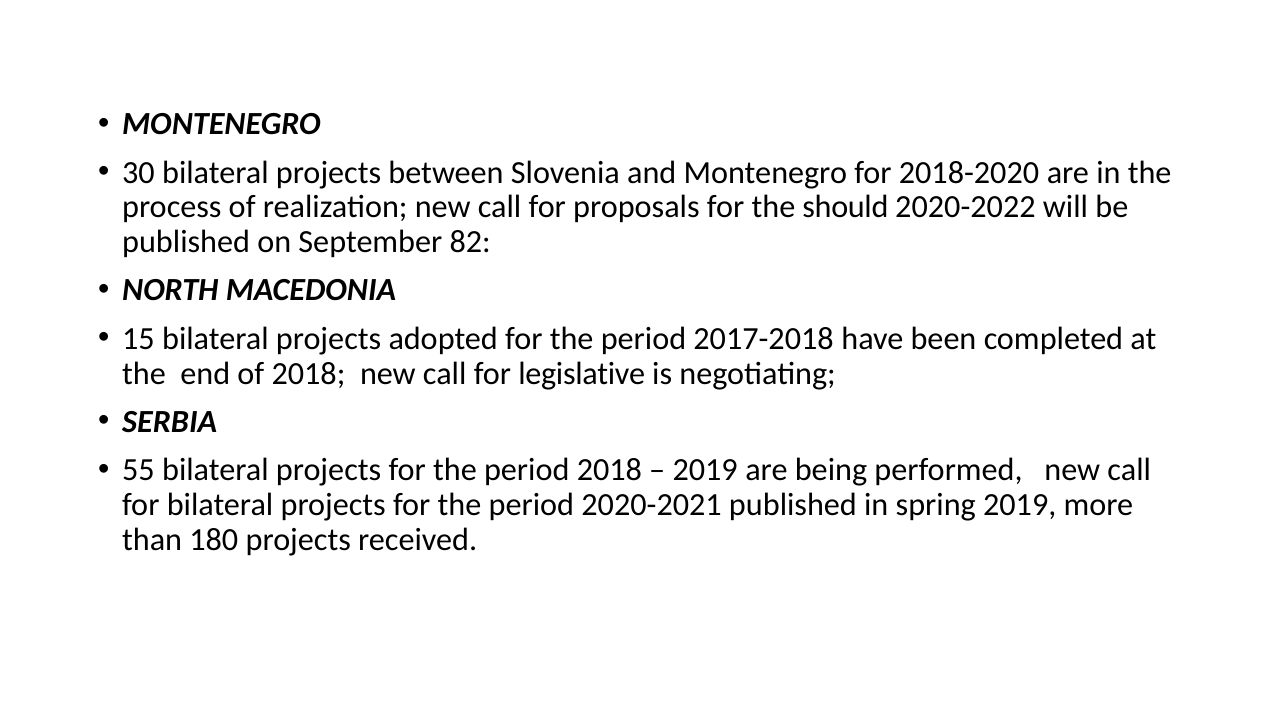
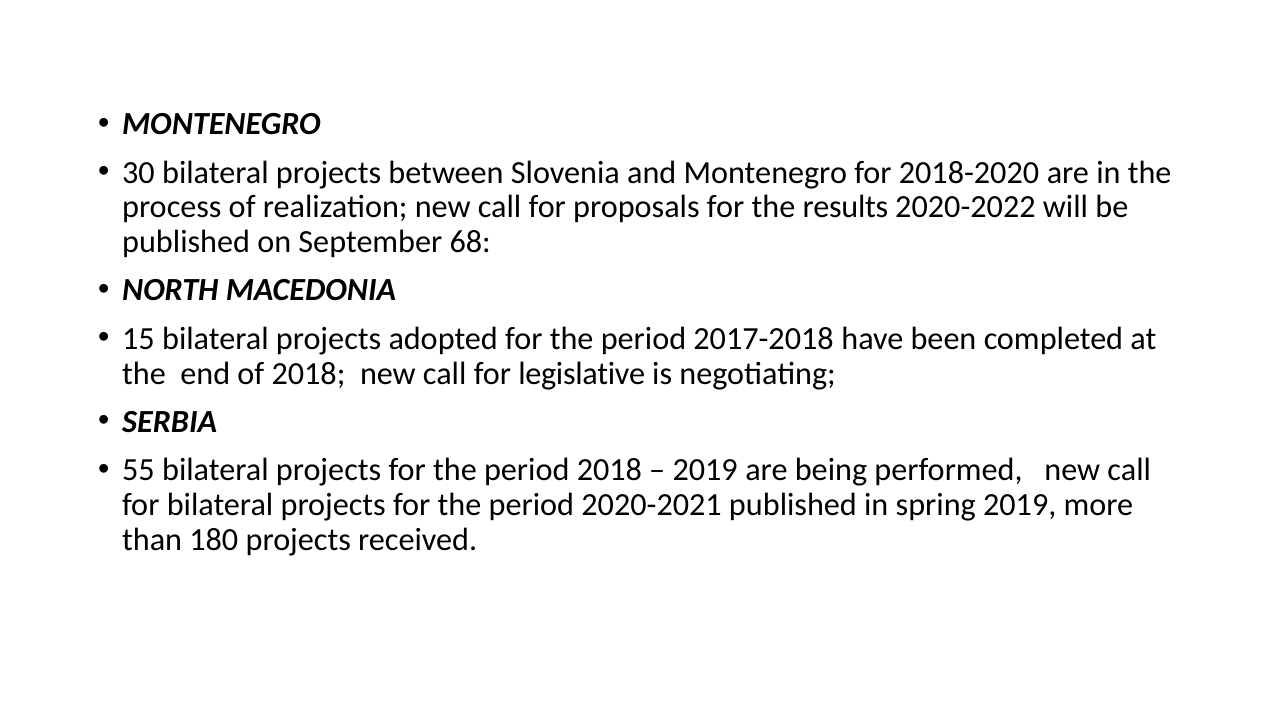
should: should -> results
82: 82 -> 68
